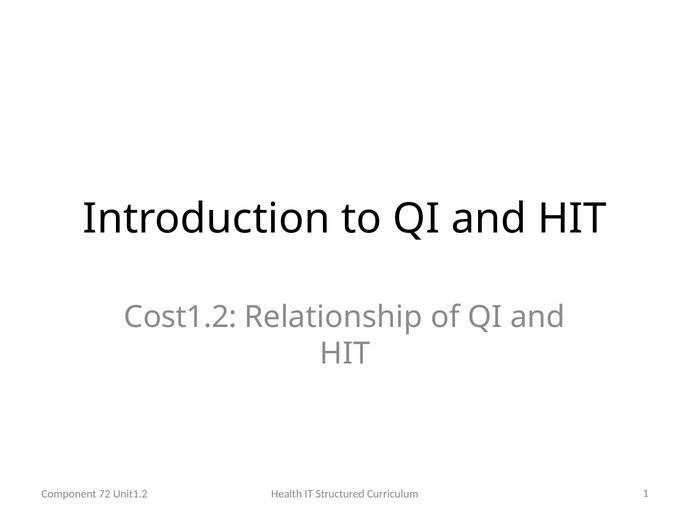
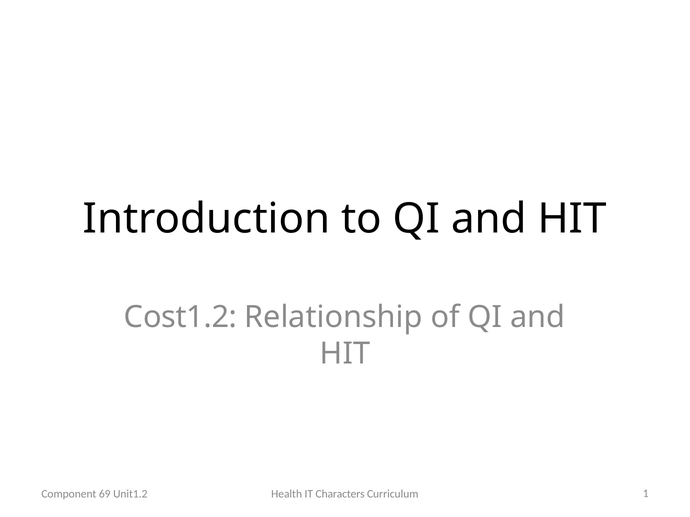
72: 72 -> 69
Structured: Structured -> Characters
